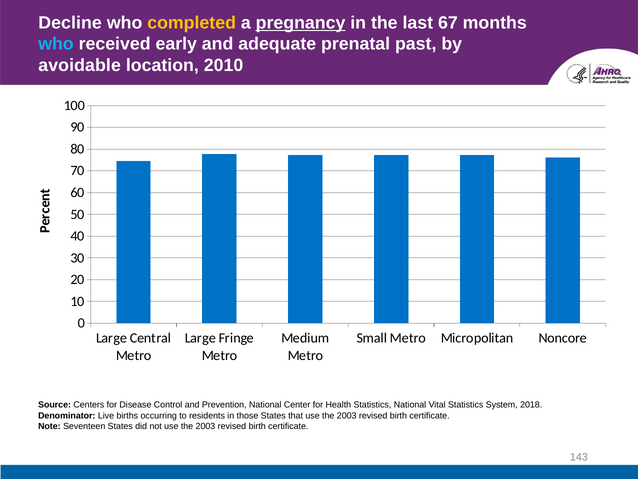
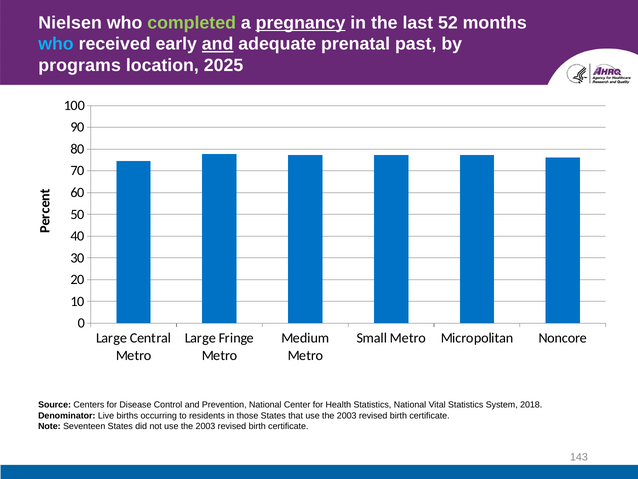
Decline: Decline -> Nielsen
completed colour: yellow -> light green
67: 67 -> 52
and at (218, 44) underline: none -> present
avoidable: avoidable -> programs
2010: 2010 -> 2025
